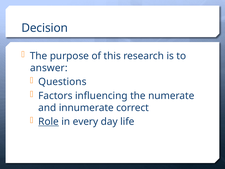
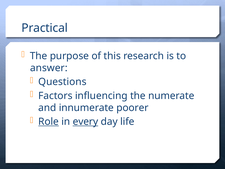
Decision: Decision -> Practical
correct: correct -> poorer
every underline: none -> present
